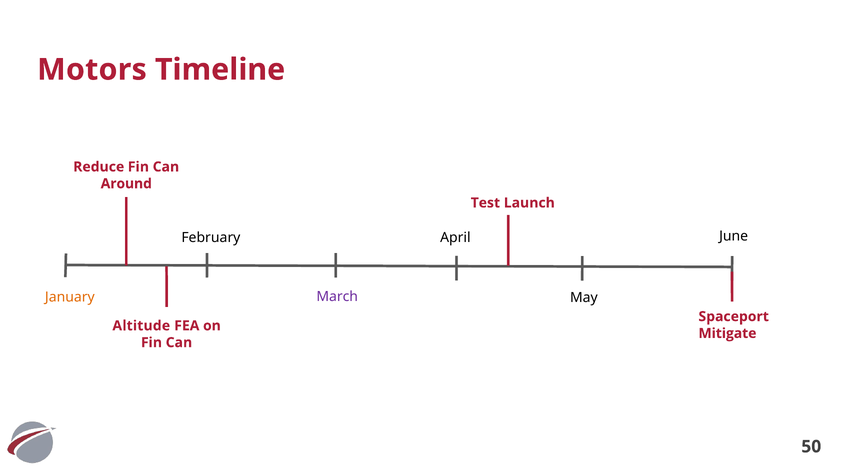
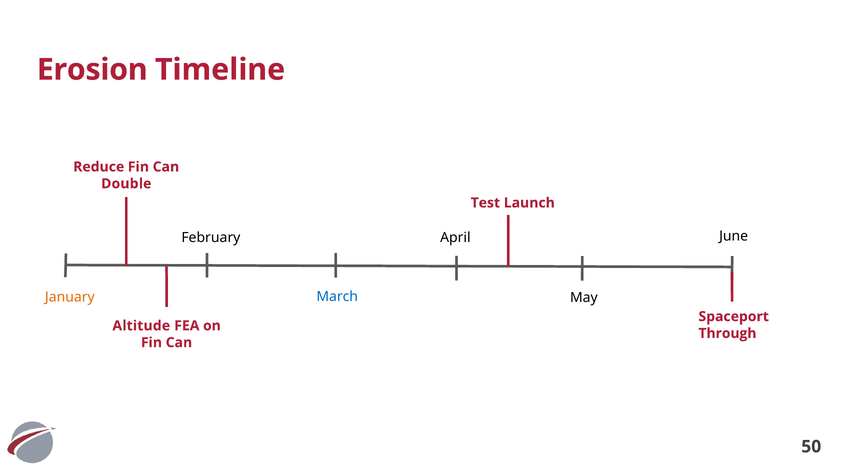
Motors: Motors -> Erosion
Around: Around -> Double
March colour: purple -> blue
Mitigate: Mitigate -> Through
